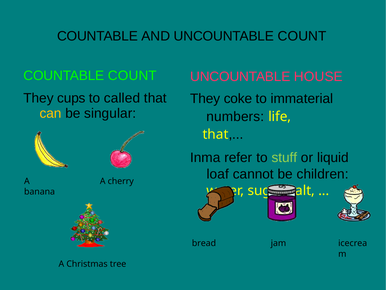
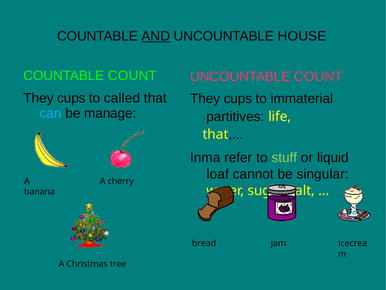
AND underline: none -> present
UNCOUNTABLE COUNT: COUNT -> HOUSE
UNCOUNTABLE HOUSE: HOUSE -> COUNT
coke at (238, 98): coke -> cups
can colour: yellow -> light blue
singular: singular -> manage
numbers: numbers -> partitives
children: children -> singular
